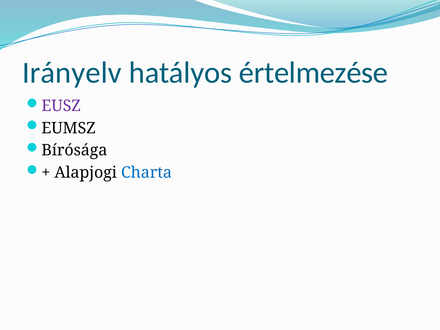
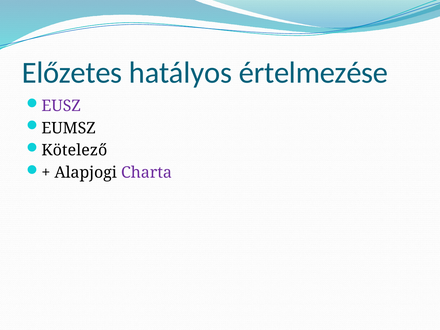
Irányelv: Irányelv -> Előzetes
Bírósága: Bírósága -> Kötelező
Charta colour: blue -> purple
